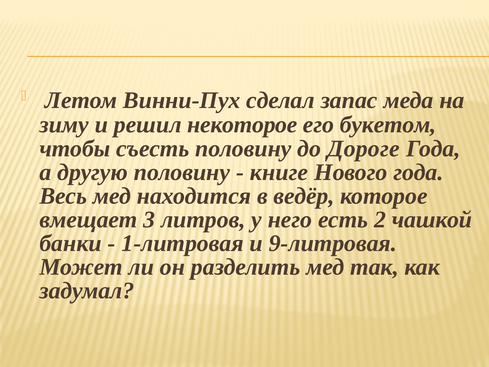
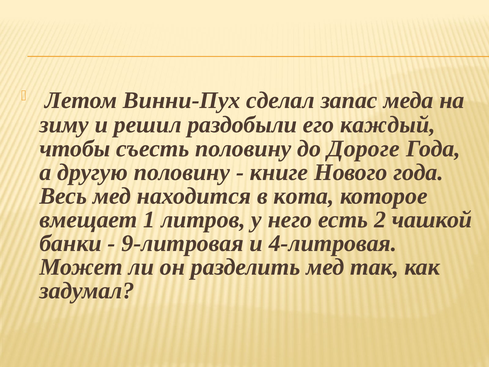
некоторое: некоторое -> раздобыли
букетом: букетом -> каждый
ведёр: ведёр -> кота
3: 3 -> 1
1-литровая: 1-литровая -> 9-литровая
9-литровая: 9-литровая -> 4-литровая
